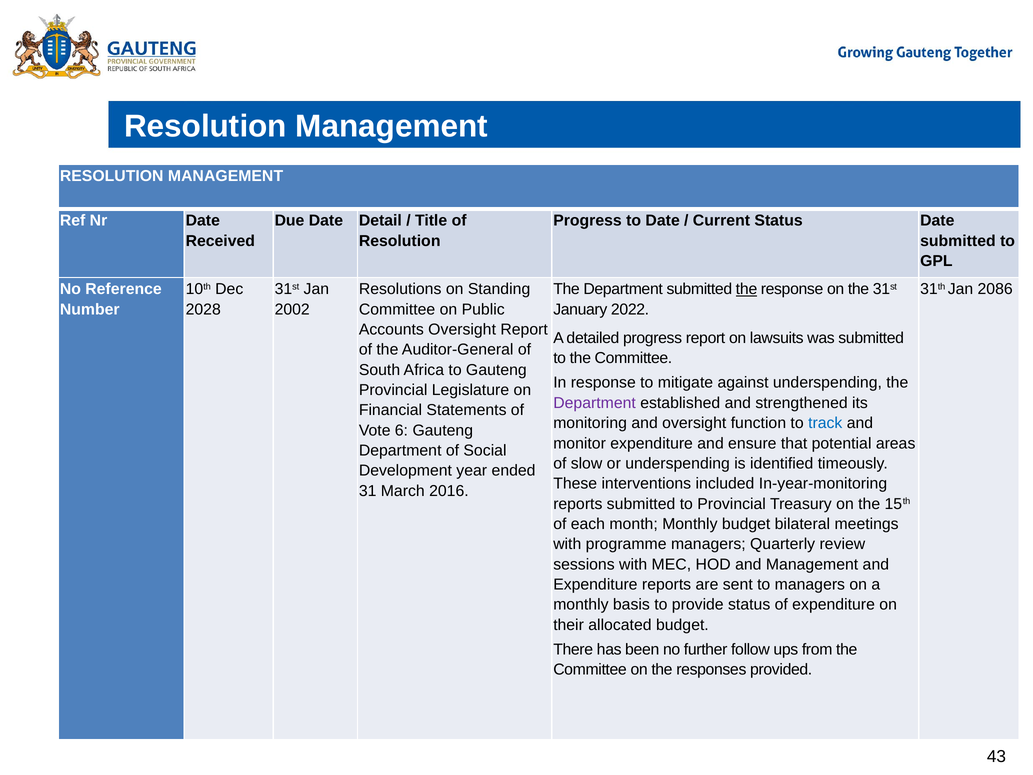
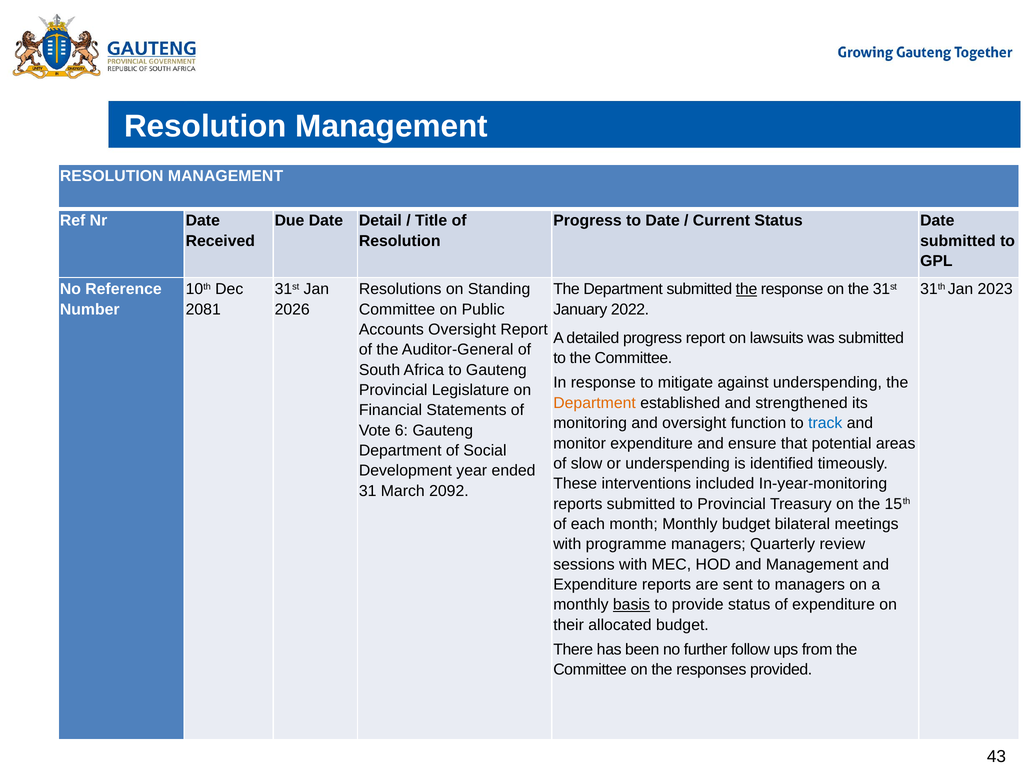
2086: 2086 -> 2023
2028: 2028 -> 2081
2002: 2002 -> 2026
Department at (595, 403) colour: purple -> orange
2016: 2016 -> 2092
basis underline: none -> present
